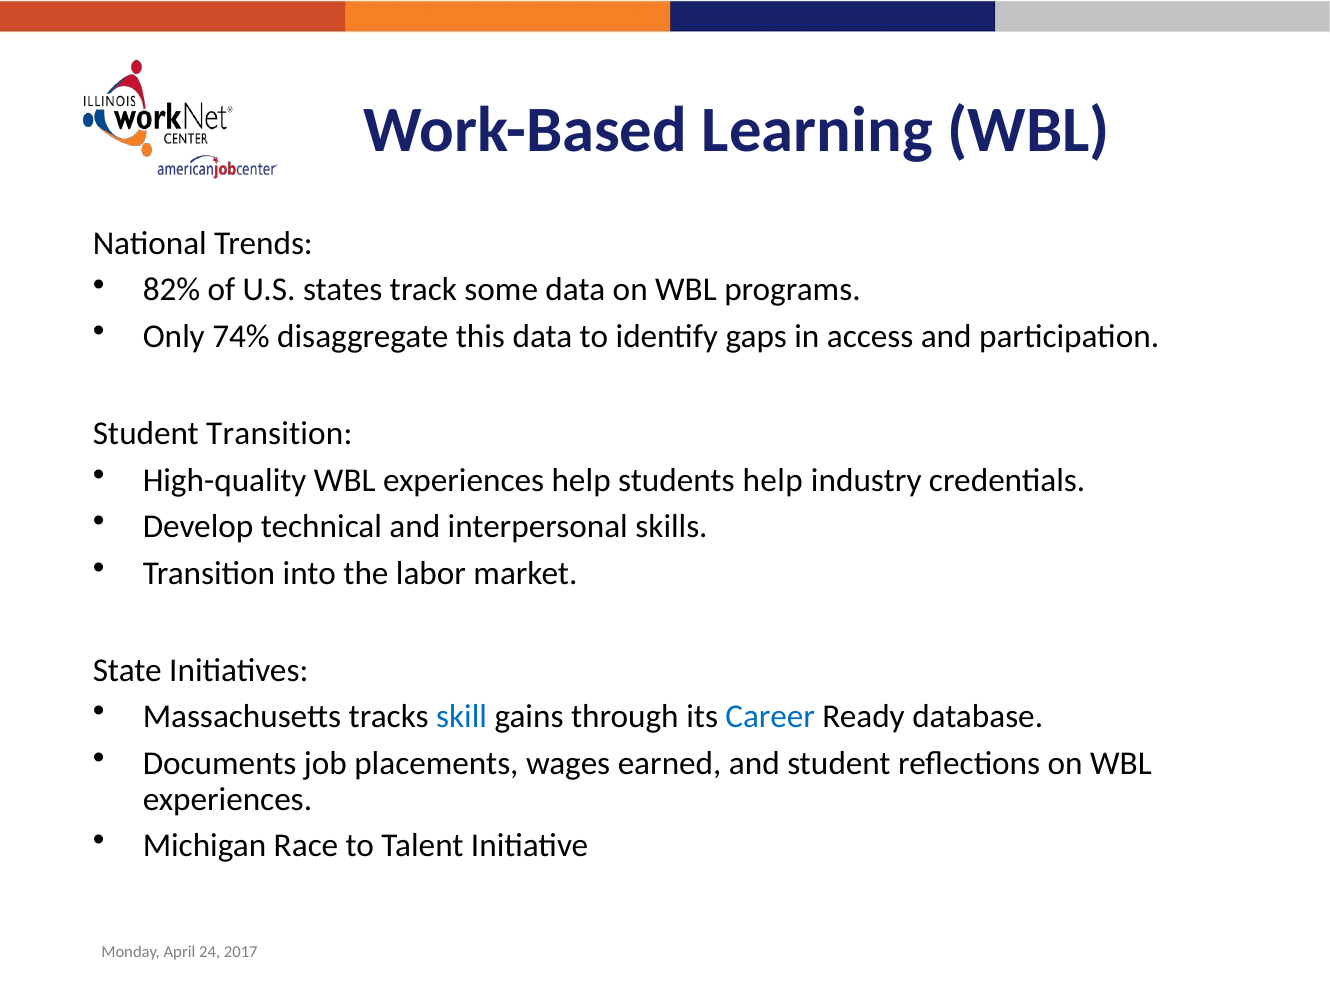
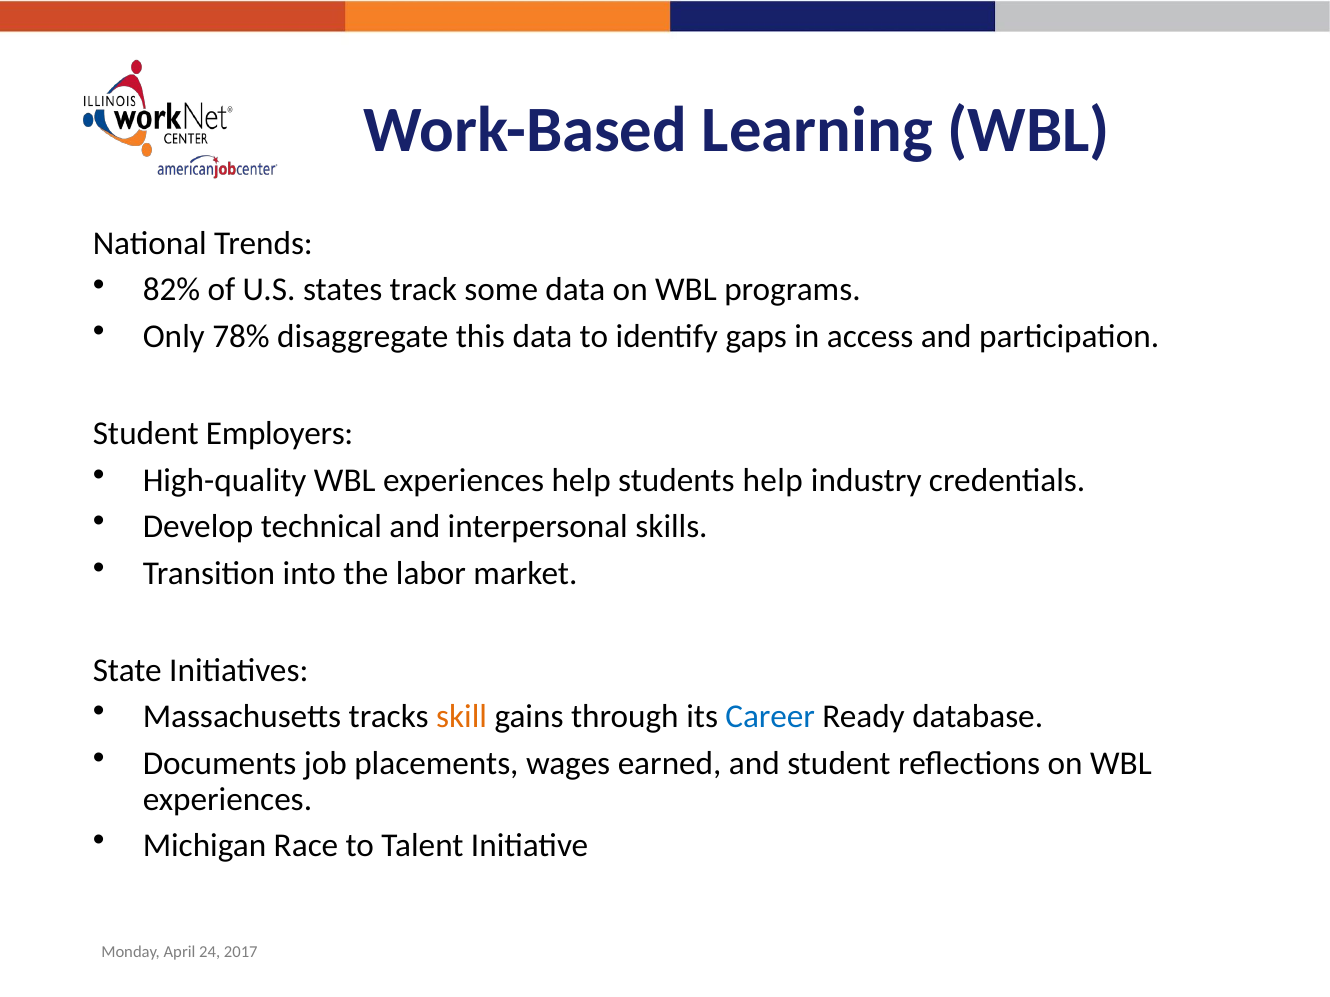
74%: 74% -> 78%
Student Transition: Transition -> Employers
skill colour: blue -> orange
